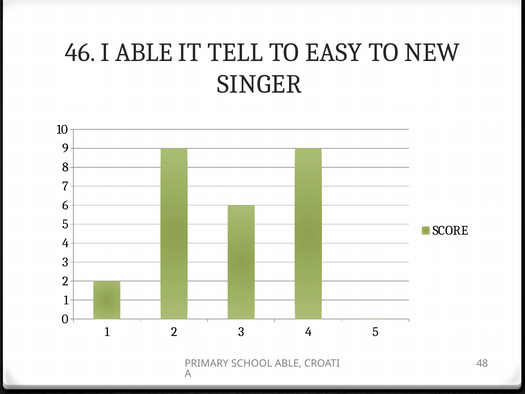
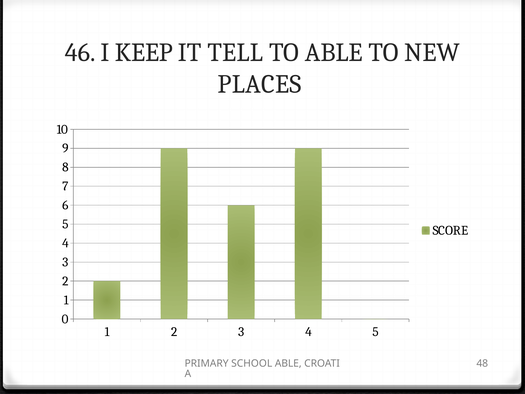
I ABLE: ABLE -> KEEP
TO EASY: EASY -> ABLE
SINGER: SINGER -> PLACES
